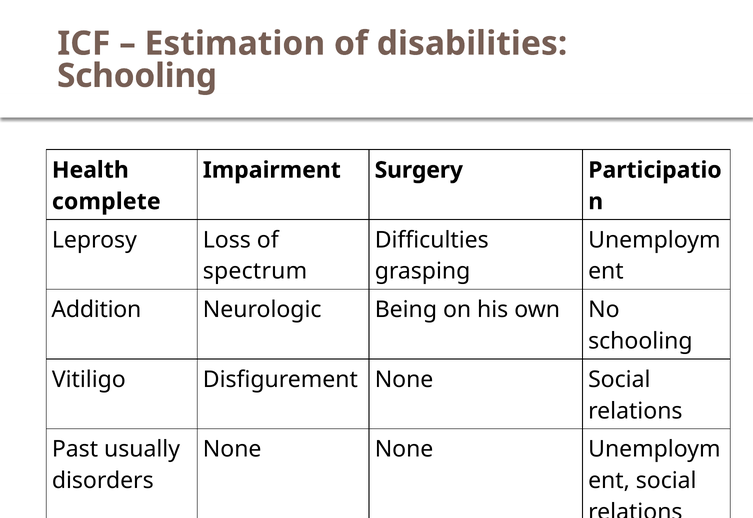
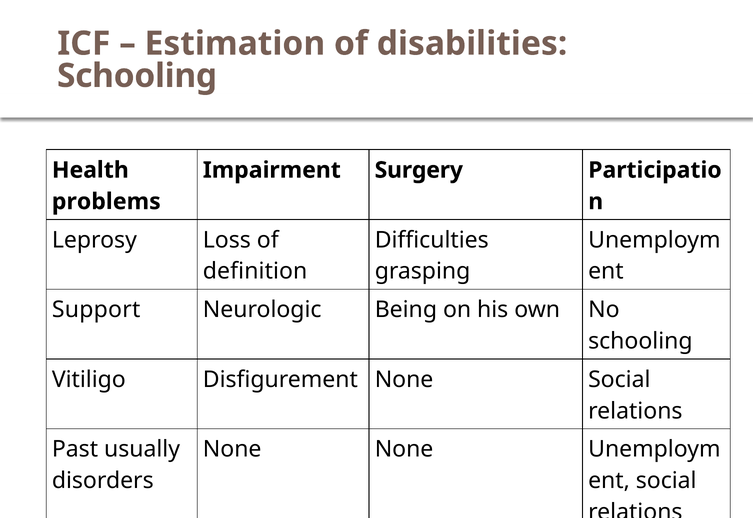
complete: complete -> problems
spectrum: spectrum -> definition
Addition: Addition -> Support
